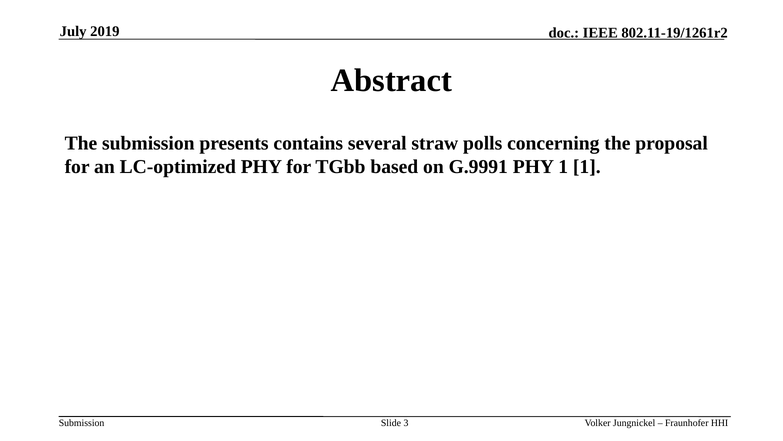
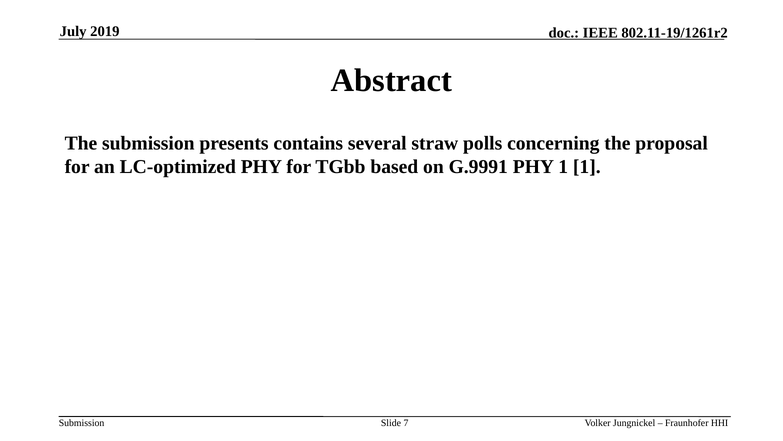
3: 3 -> 7
